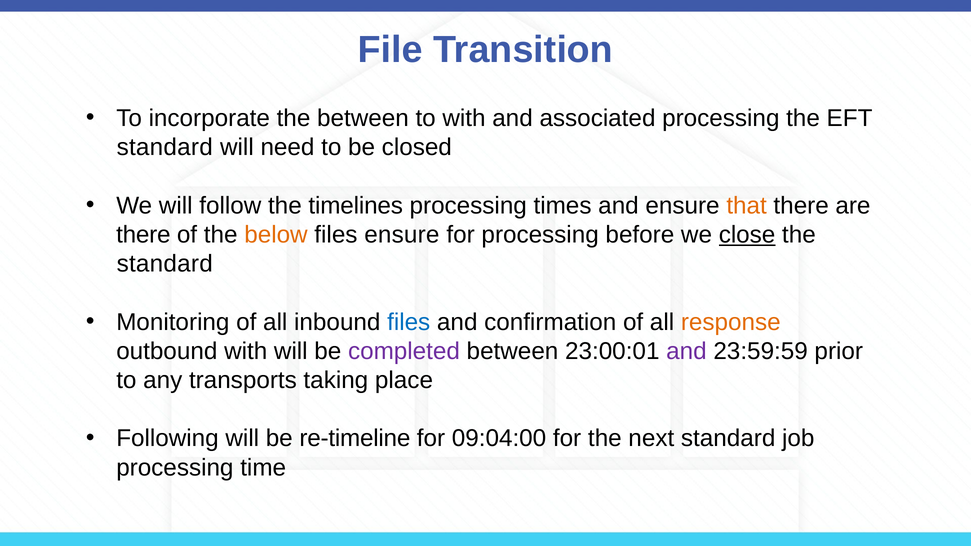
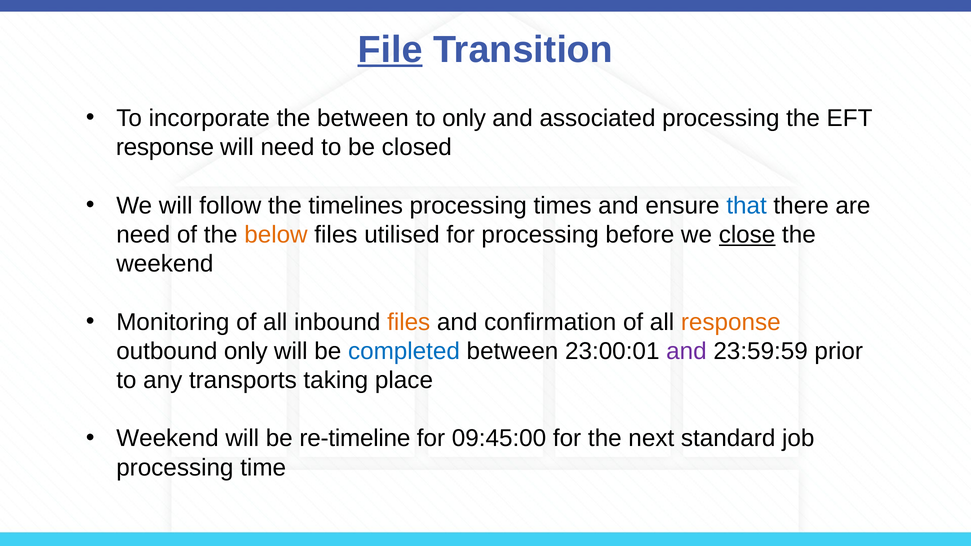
File underline: none -> present
to with: with -> only
standard at (165, 147): standard -> response
that colour: orange -> blue
there at (143, 235): there -> need
files ensure: ensure -> utilised
standard at (165, 264): standard -> weekend
files at (409, 322) colour: blue -> orange
outbound with: with -> only
completed colour: purple -> blue
Following at (167, 439): Following -> Weekend
09:04:00: 09:04:00 -> 09:45:00
